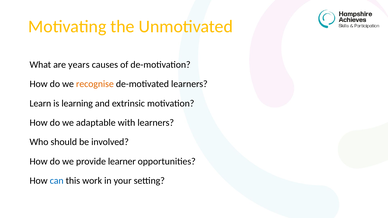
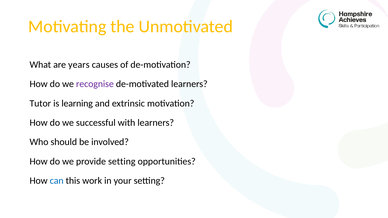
recognise colour: orange -> purple
Learn: Learn -> Tutor
adaptable: adaptable -> successful
provide learner: learner -> setting
